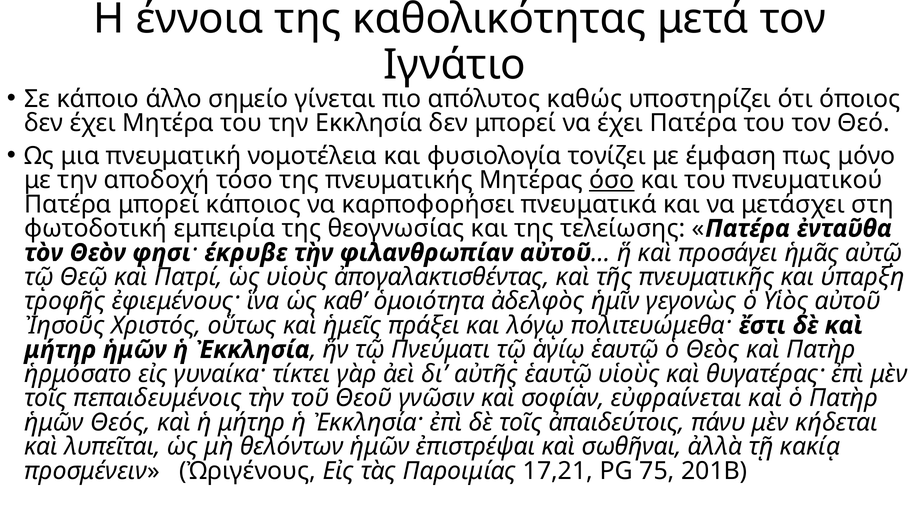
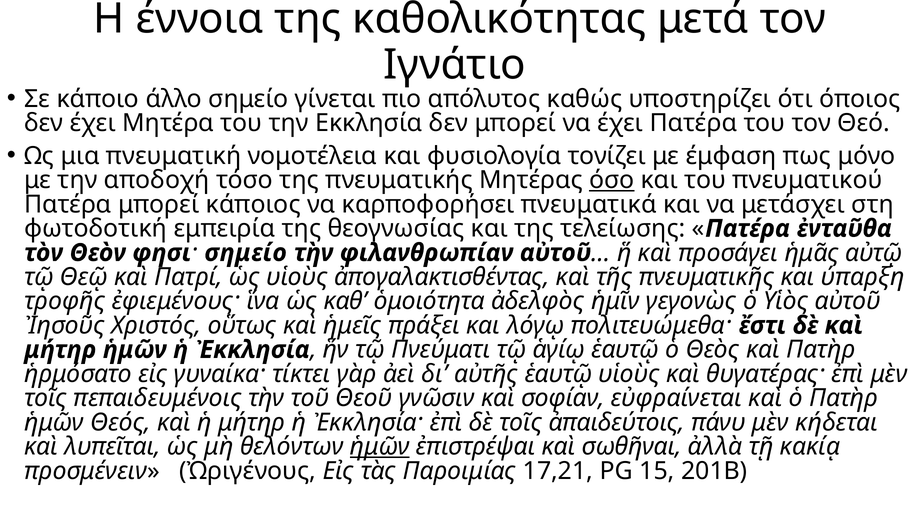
έκρυβε at (246, 253): έκρυβε -> σημείο
ἡμῶν at (380, 446) underline: none -> present
75: 75 -> 15
